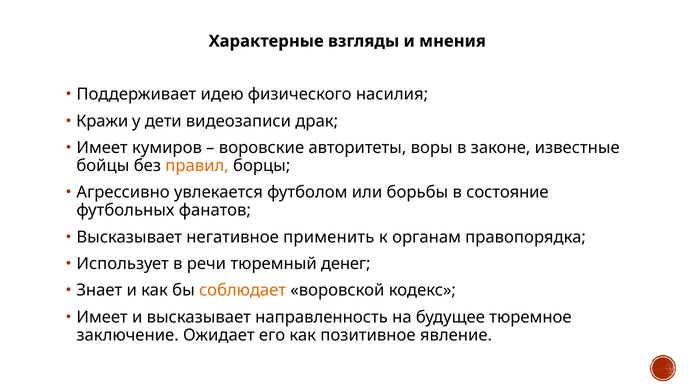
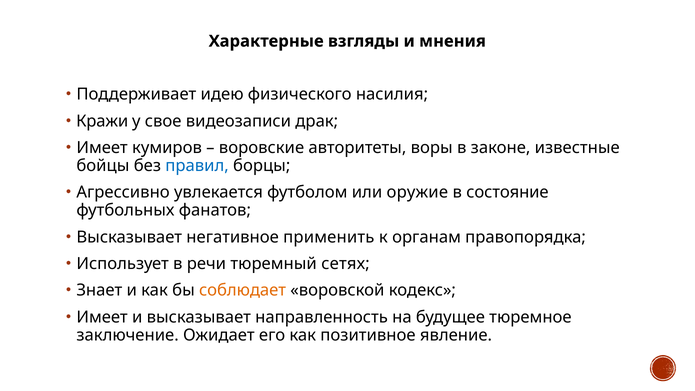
дети: дети -> свое
правил colour: orange -> blue
борьбы: борьбы -> оружие
денег: денег -> сетях
